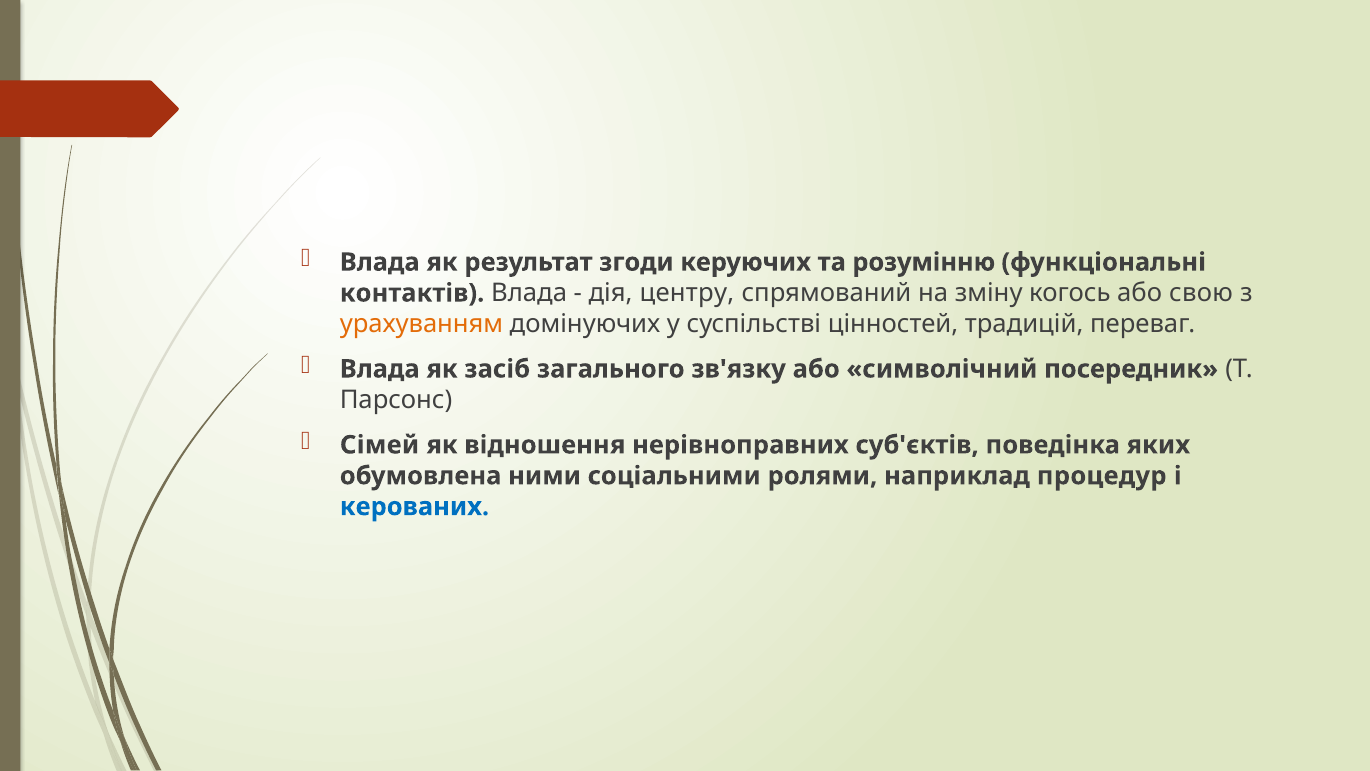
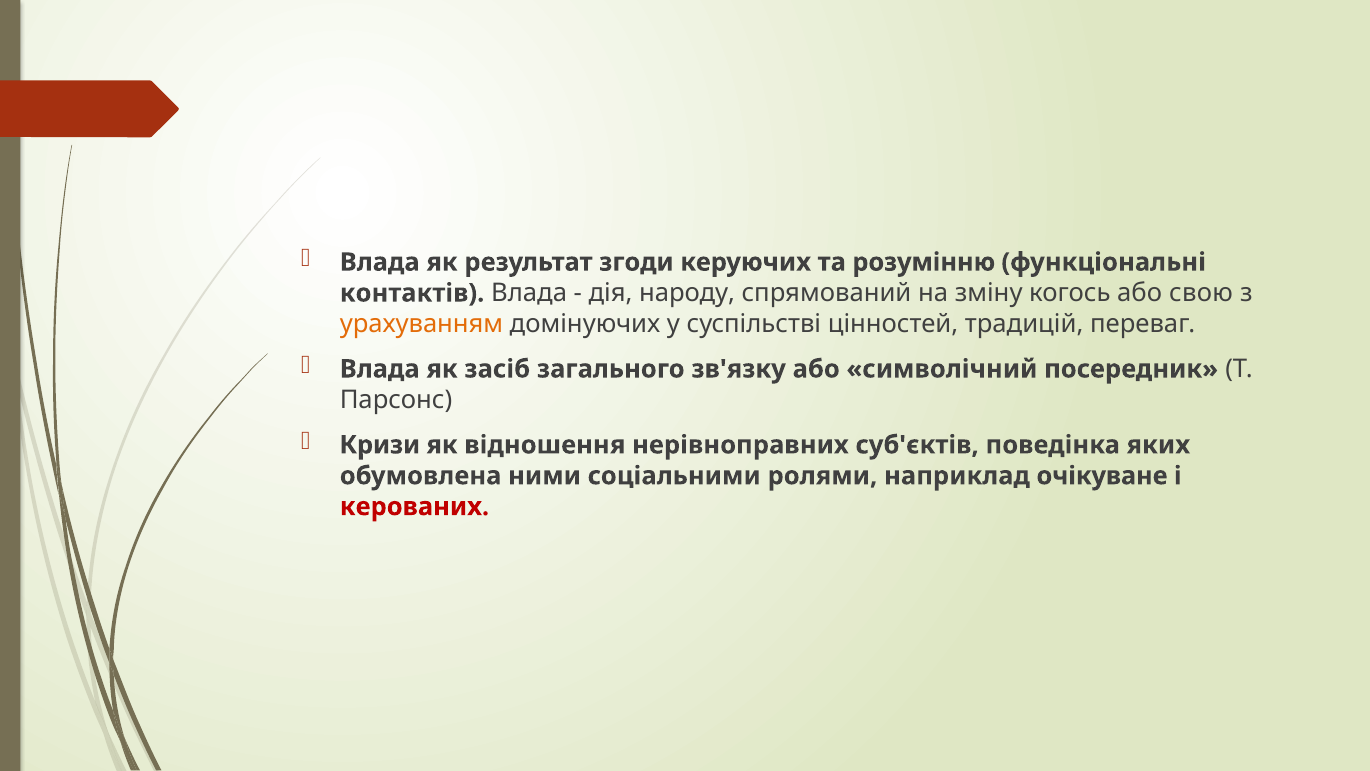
центру: центру -> народу
Сімей: Сімей -> Кризи
процедур: процедур -> очікуване
керованих colour: blue -> red
